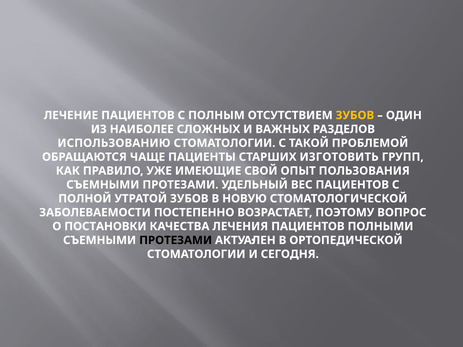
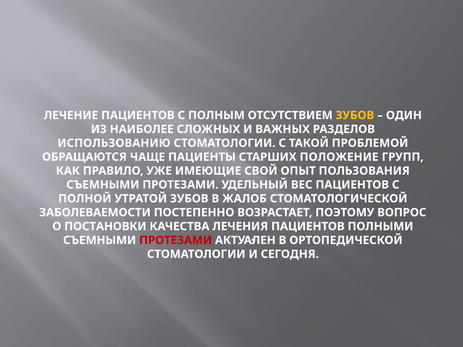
ИЗГОТОВИТЬ: ИЗГОТОВИТЬ -> ПОЛОЖЕНИЕ
НОВУЮ: НОВУЮ -> ЖАЛОБ
ПРОТЕЗАМИ at (176, 240) colour: black -> red
